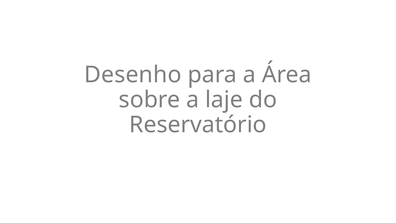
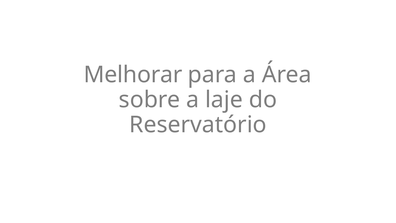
Desenho: Desenho -> Melhorar
